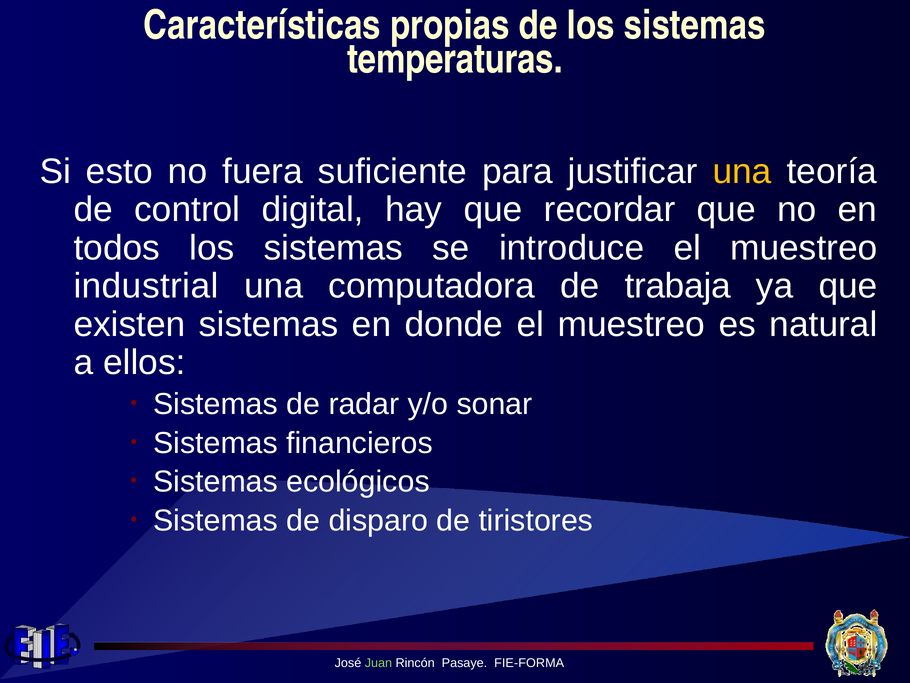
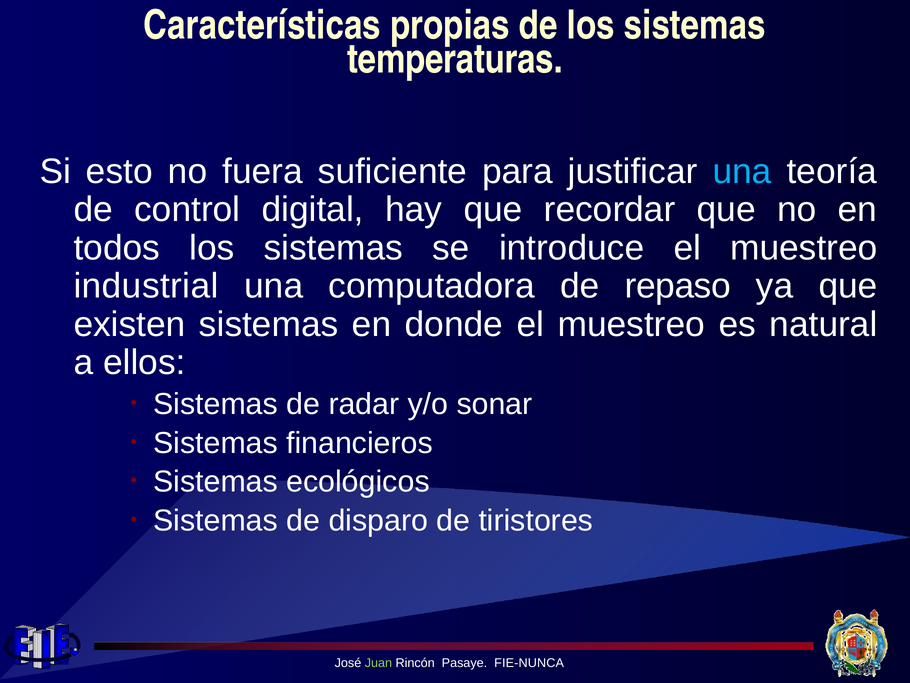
una at (742, 171) colour: yellow -> light blue
trabaja: trabaja -> repaso
FIE-FORMA: FIE-FORMA -> FIE-NUNCA
